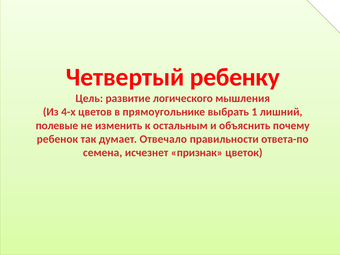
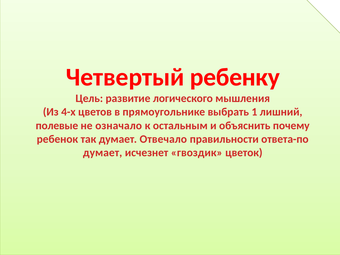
изменить: изменить -> означало
семена at (103, 153): семена -> думает
признак: признак -> гвоздик
